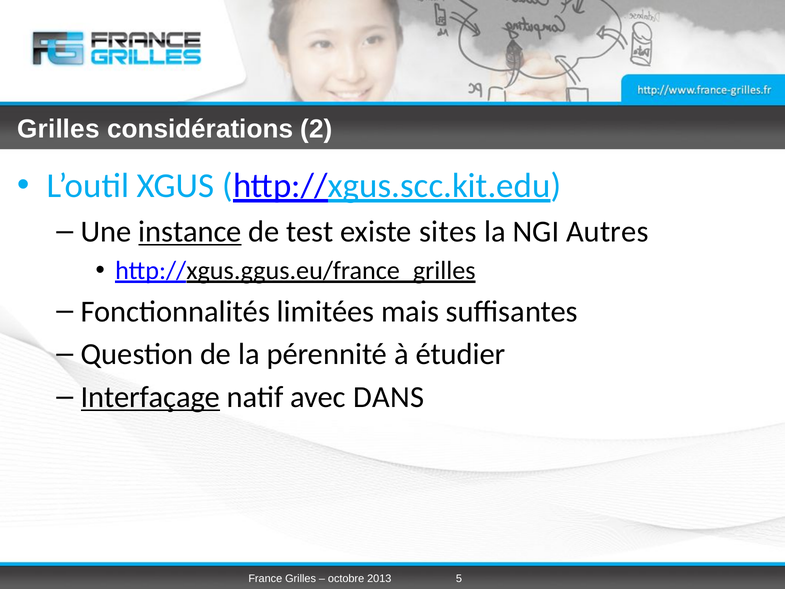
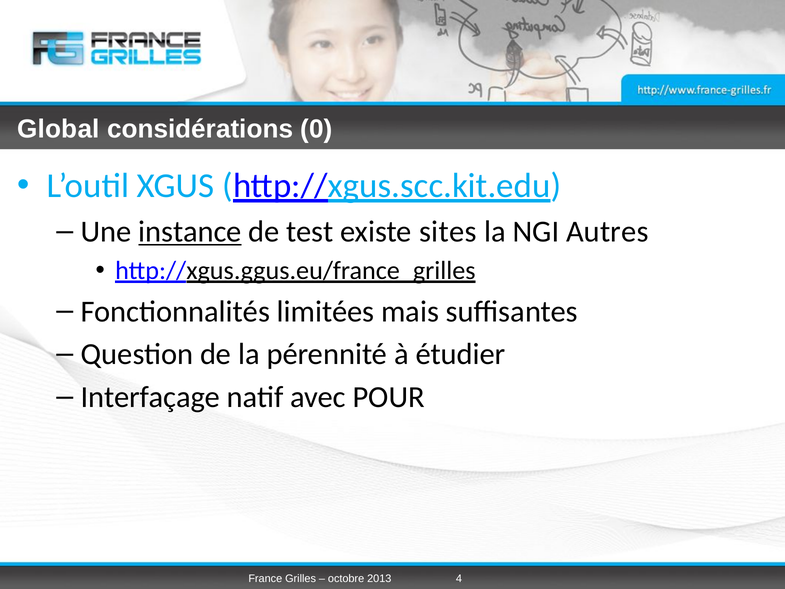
Grilles at (58, 129): Grilles -> Global
2: 2 -> 0
Interfaçage underline: present -> none
DANS: DANS -> POUR
5: 5 -> 4
